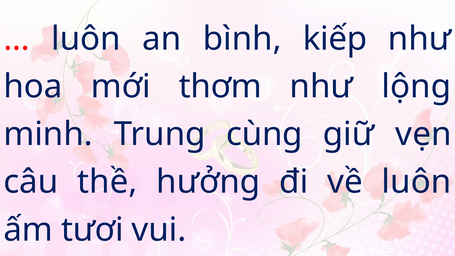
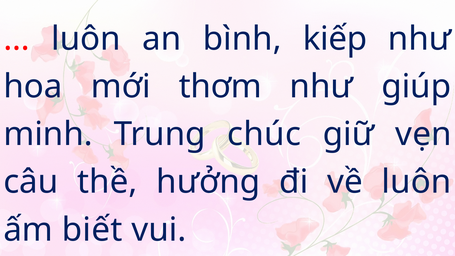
lộng: lộng -> giúp
cùng: cùng -> chúc
tươi: tươi -> biết
